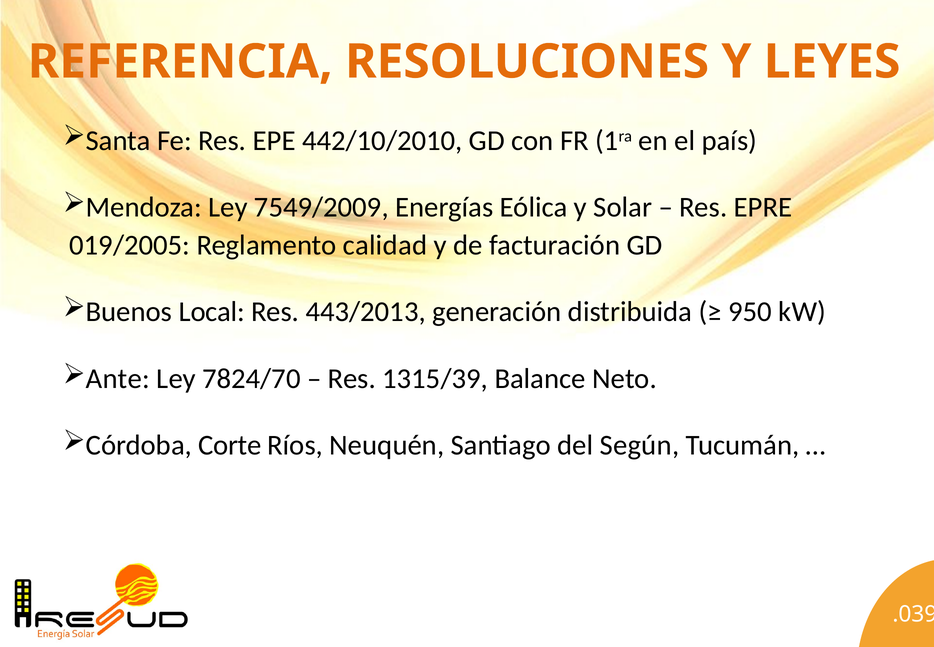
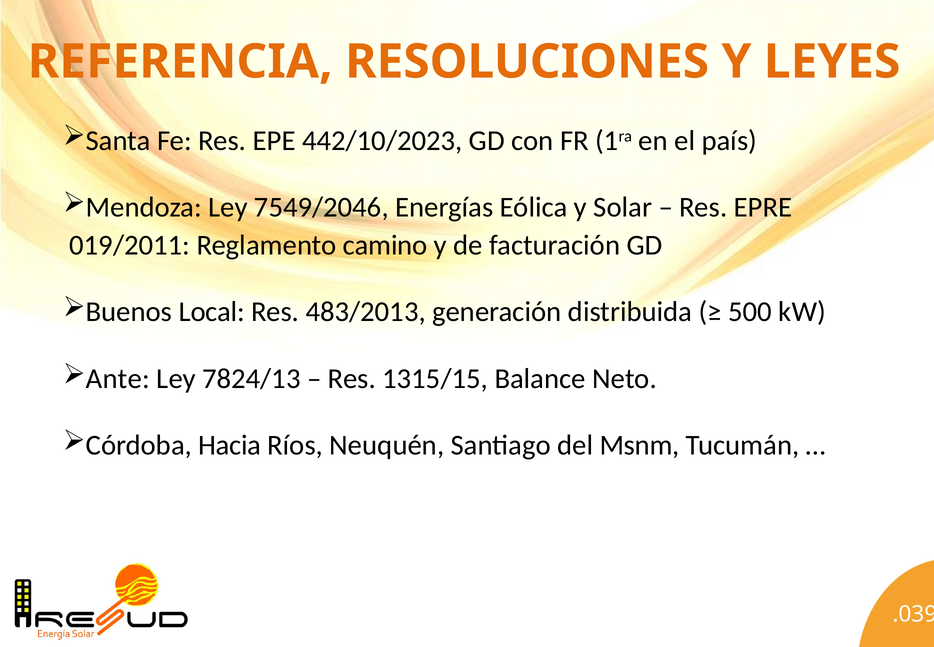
442/10/2010: 442/10/2010 -> 442/10/2023
7549/2009: 7549/2009 -> 7549/2046
019/2005: 019/2005 -> 019/2011
calidad: calidad -> camino
443/2013: 443/2013 -> 483/2013
950: 950 -> 500
7824/70: 7824/70 -> 7824/13
1315/39: 1315/39 -> 1315/15
Corte: Corte -> Hacia
Según: Según -> Msnm
